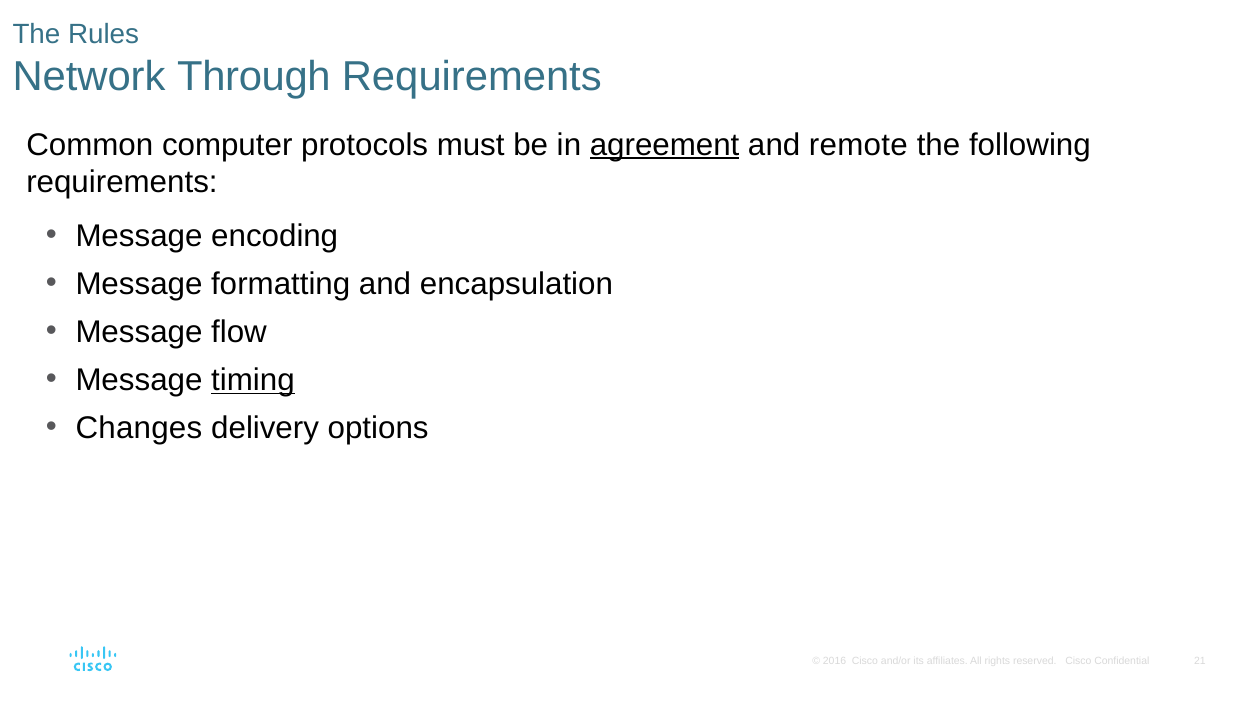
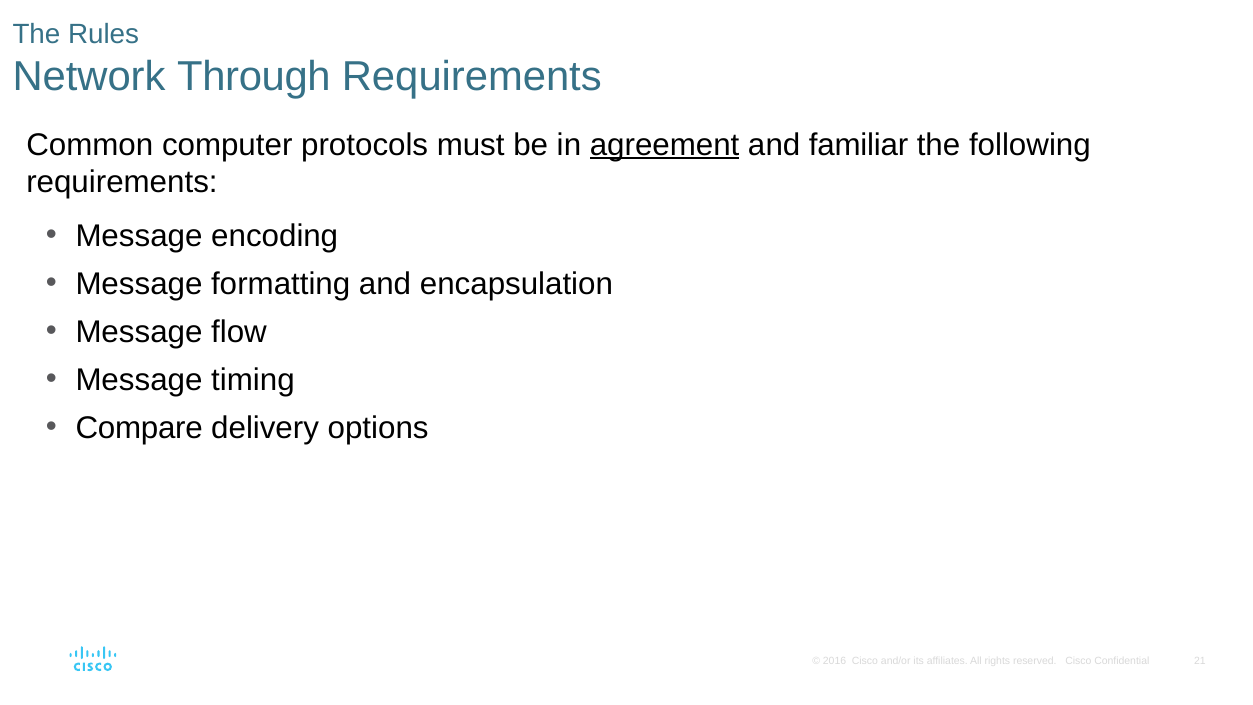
remote: remote -> familiar
timing underline: present -> none
Changes: Changes -> Compare
